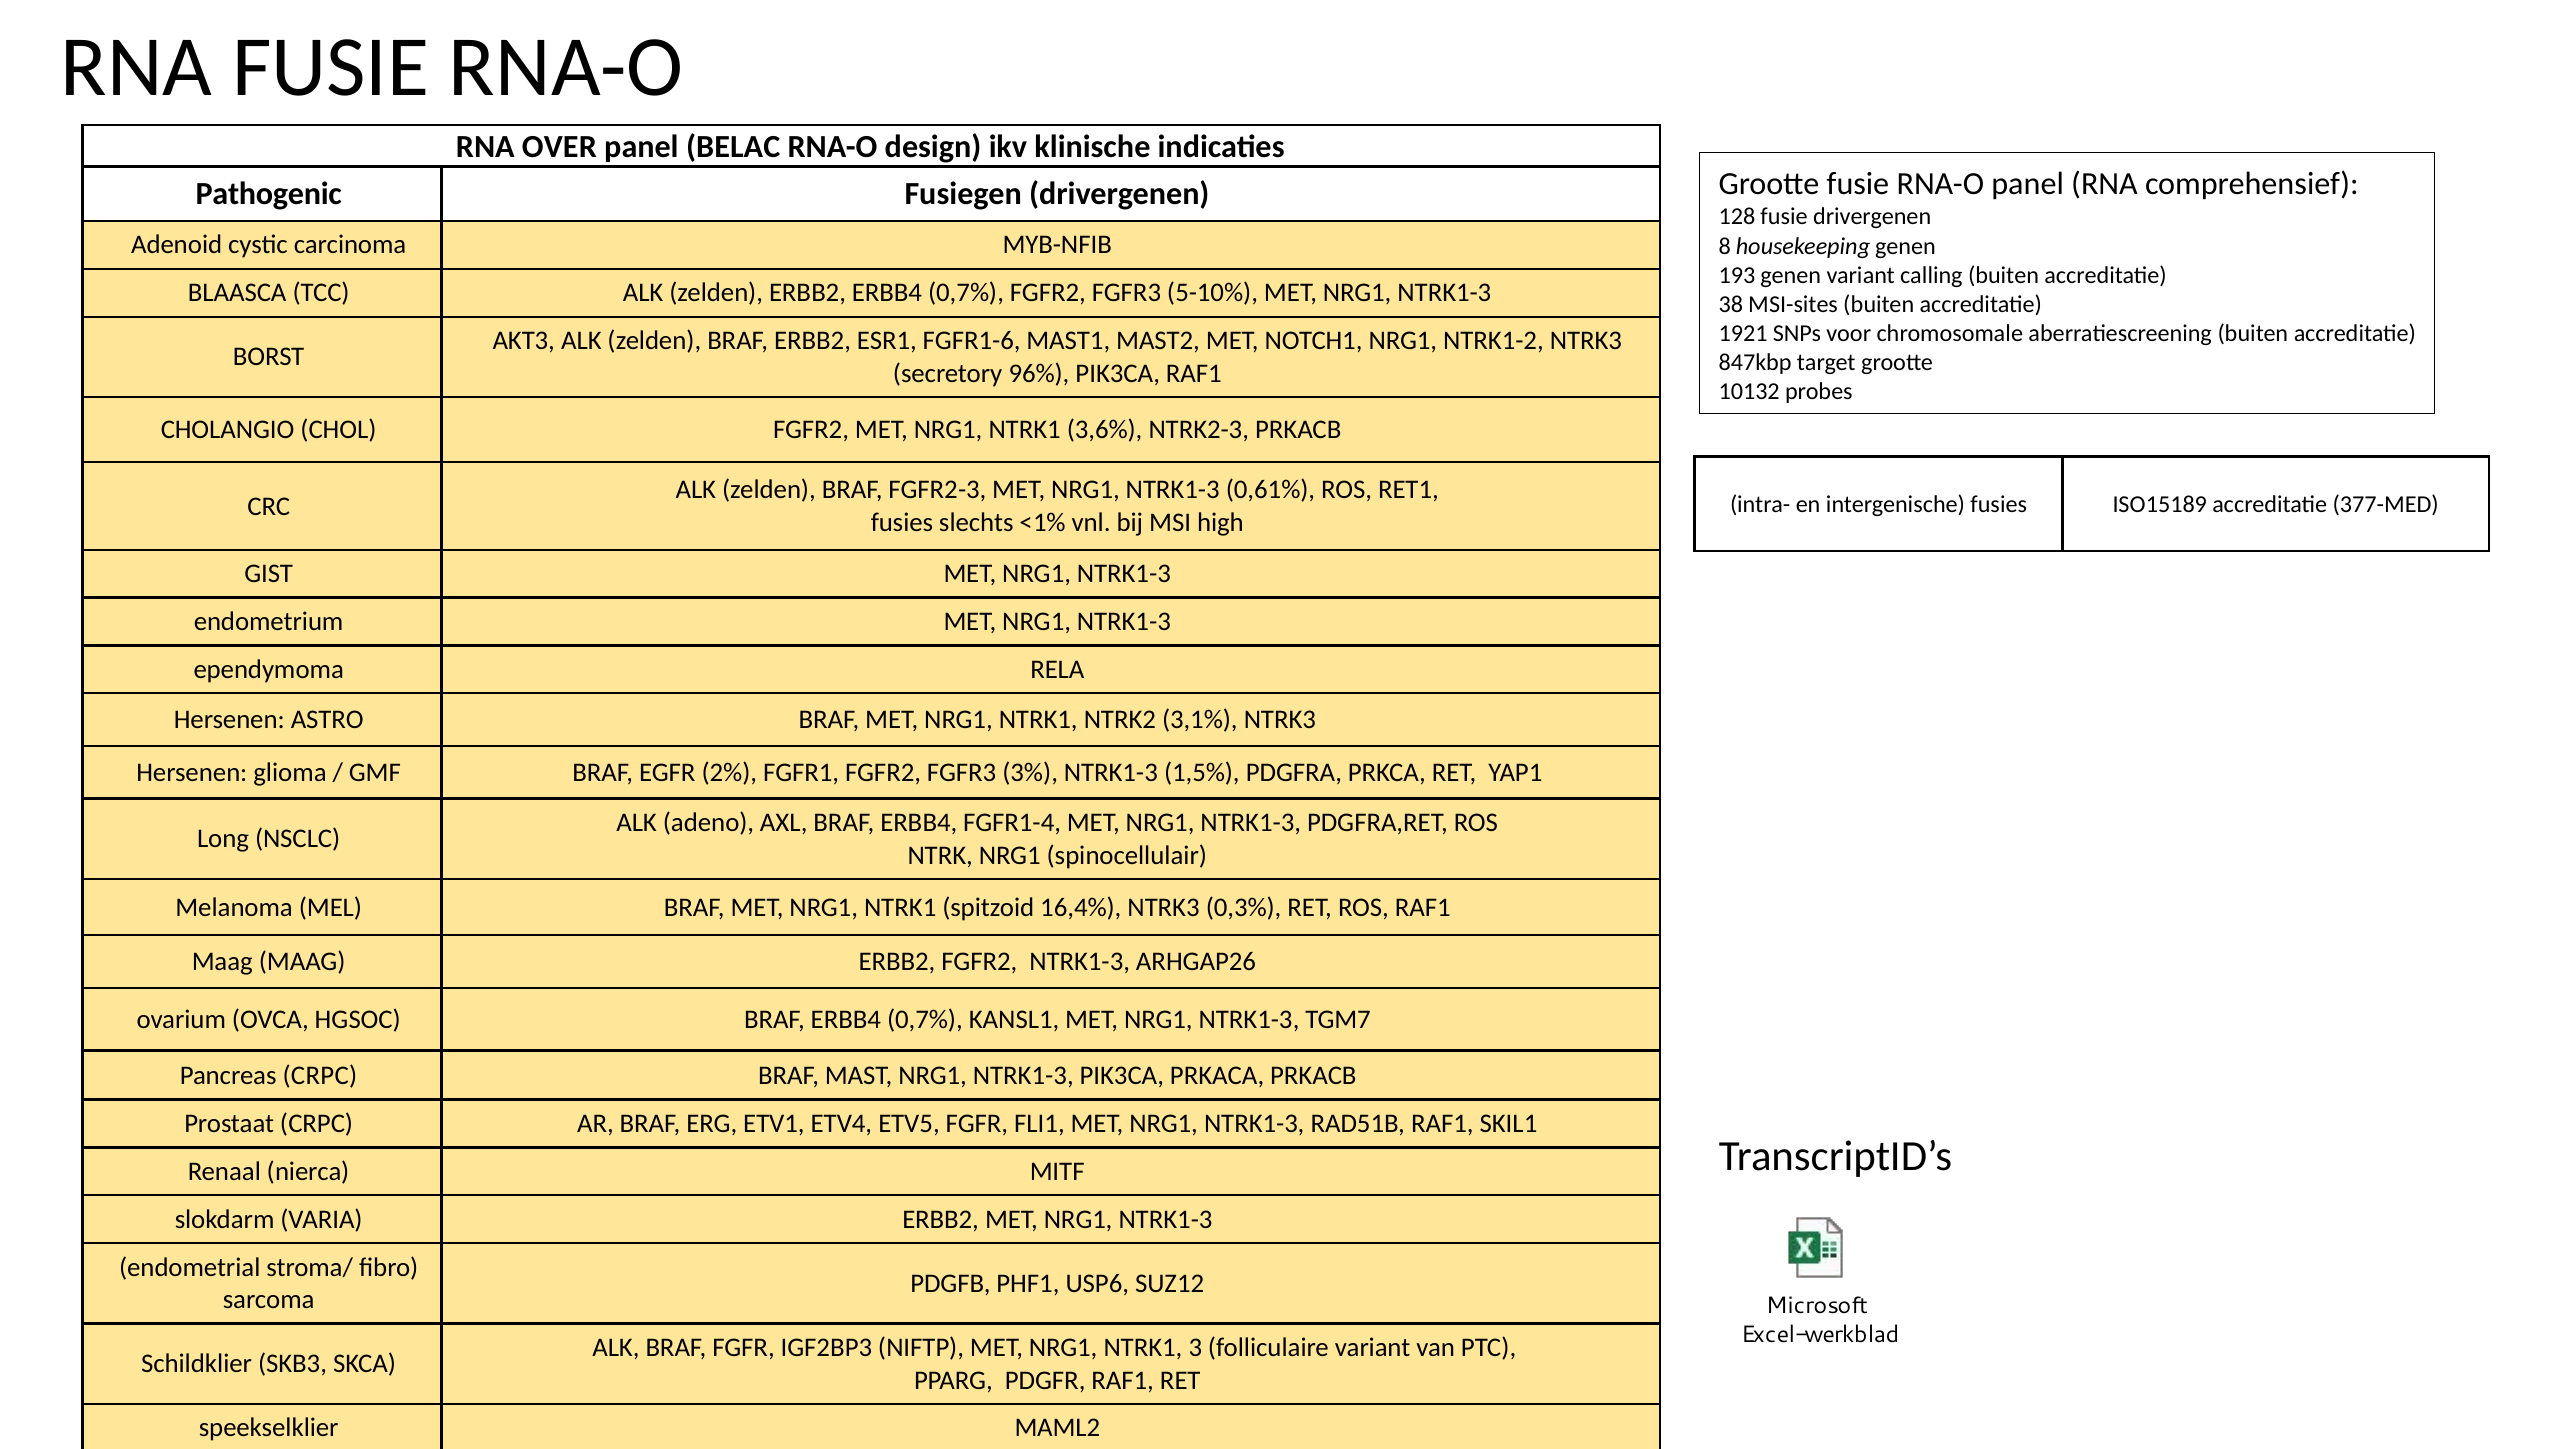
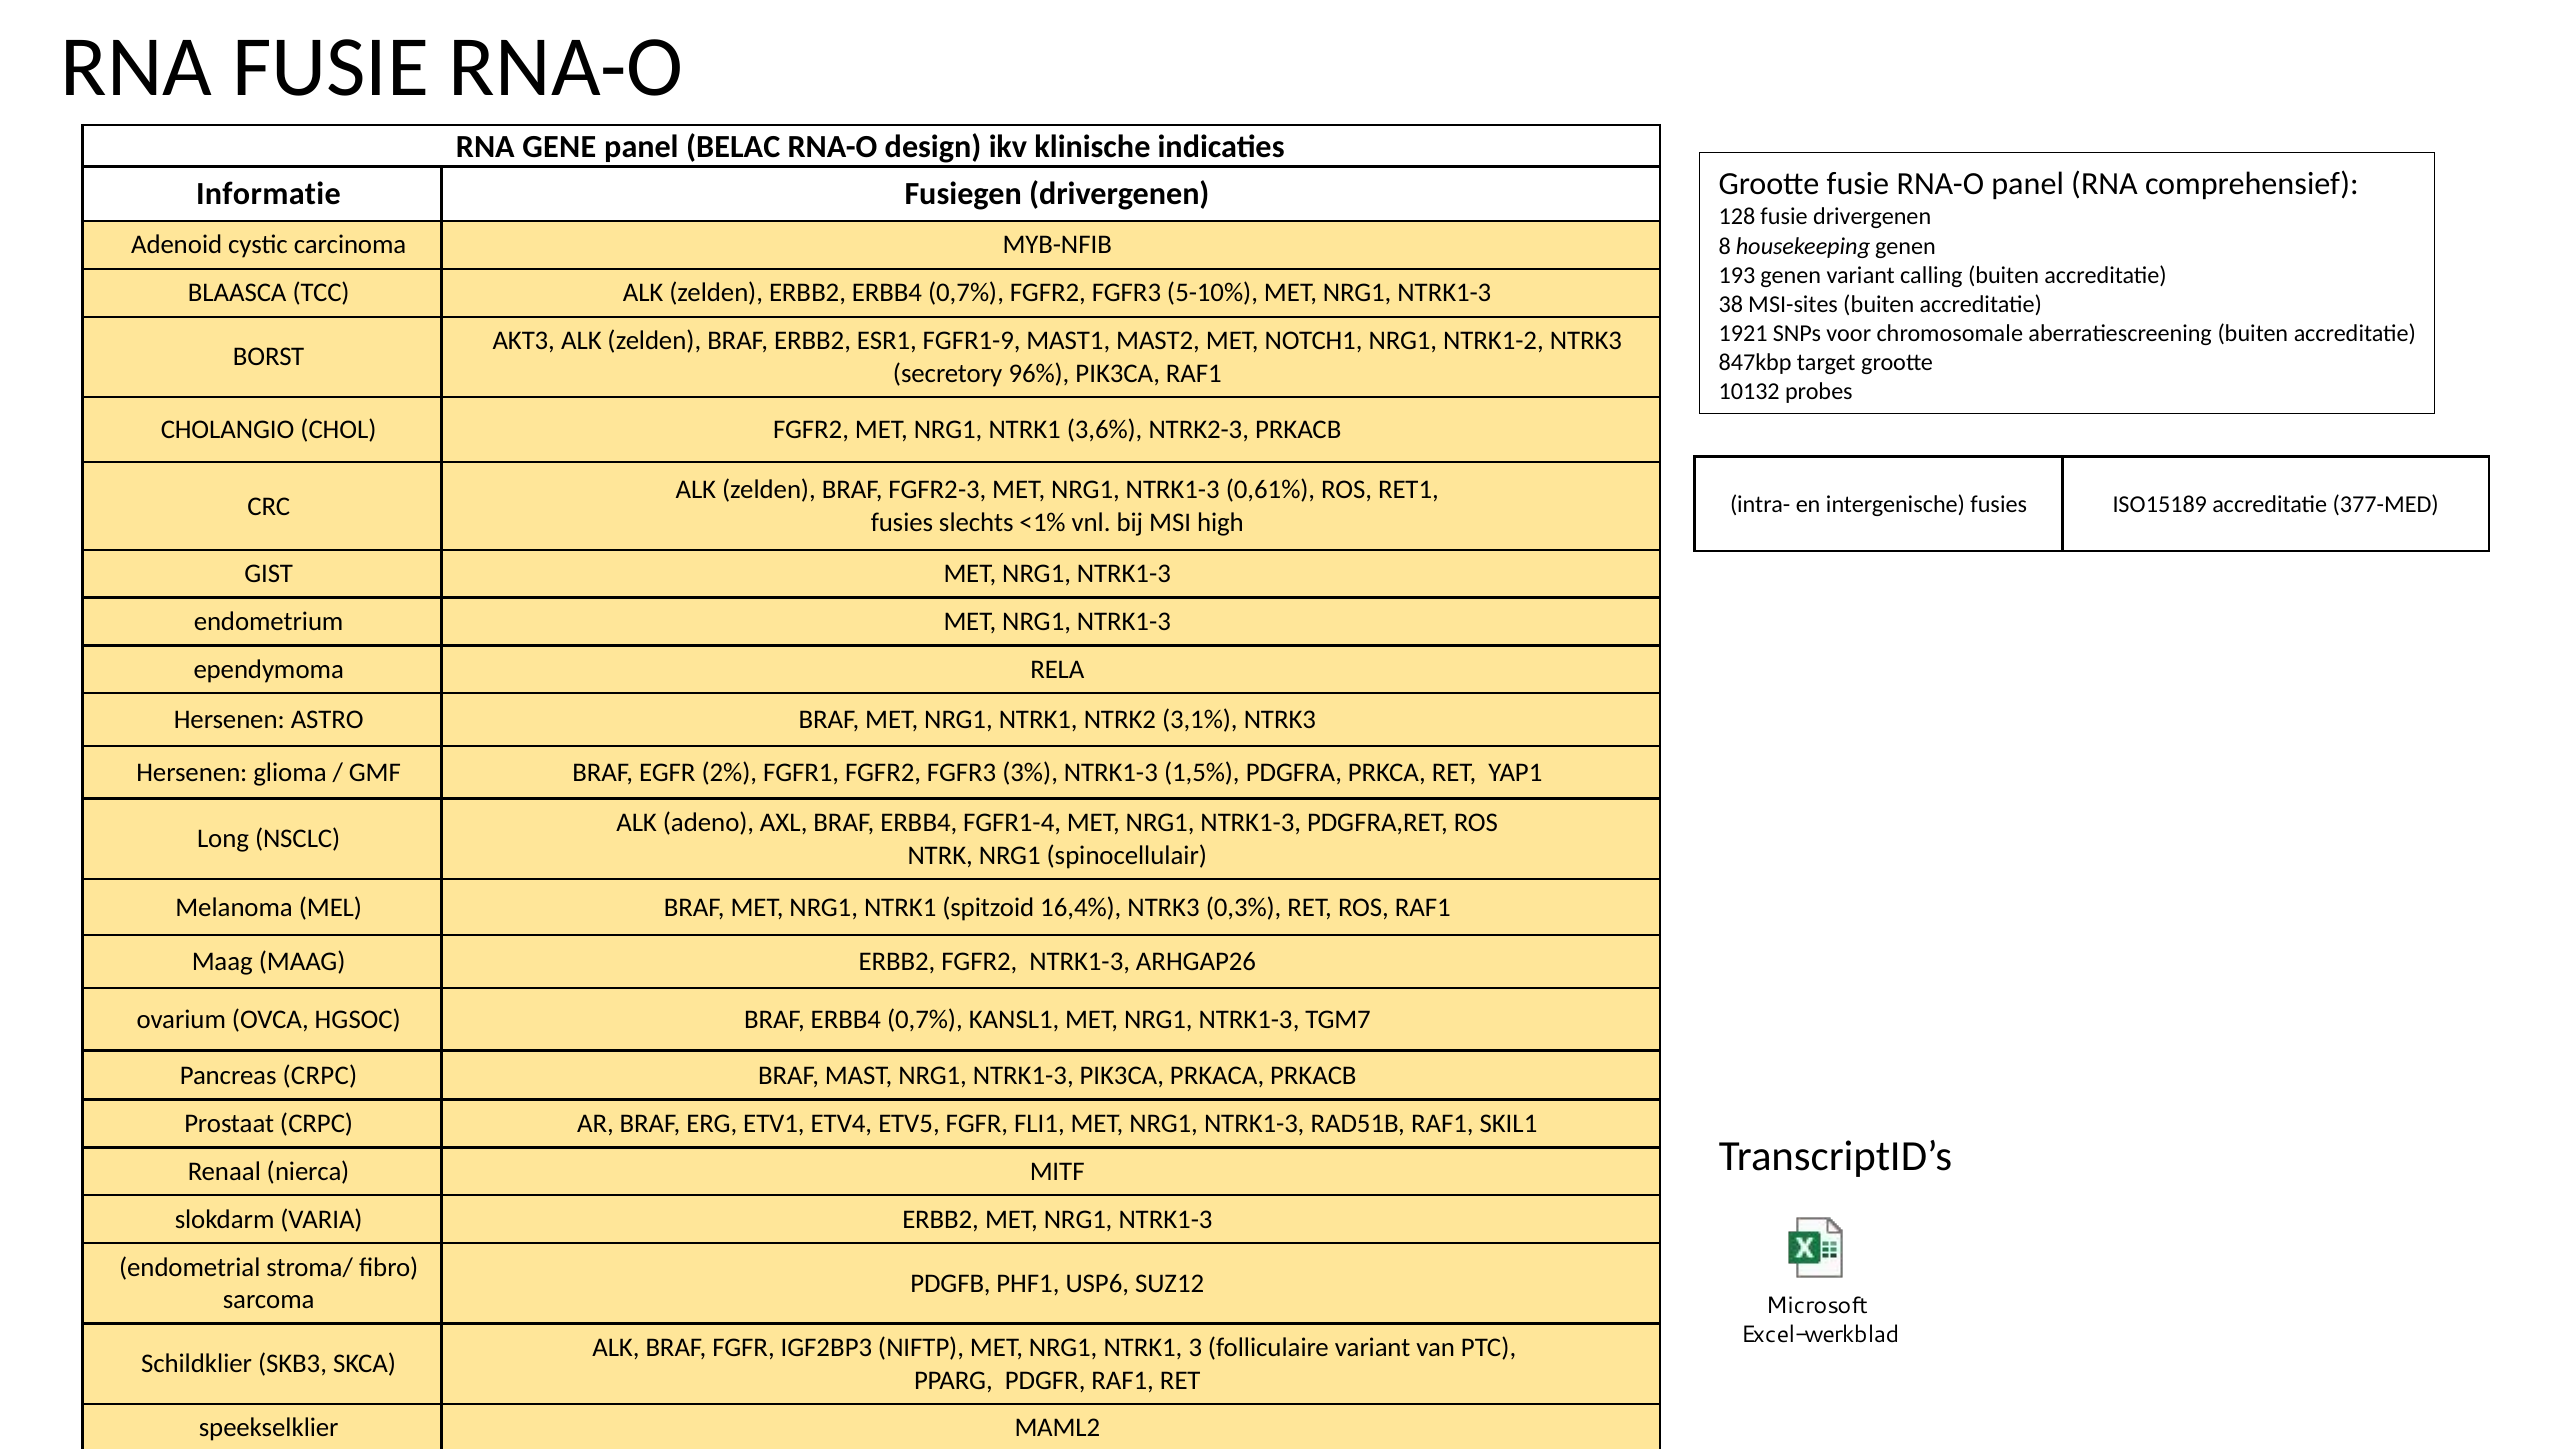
OVER: OVER -> GENE
Pathogenic: Pathogenic -> Informatie
FGFR1-6: FGFR1-6 -> FGFR1-9
